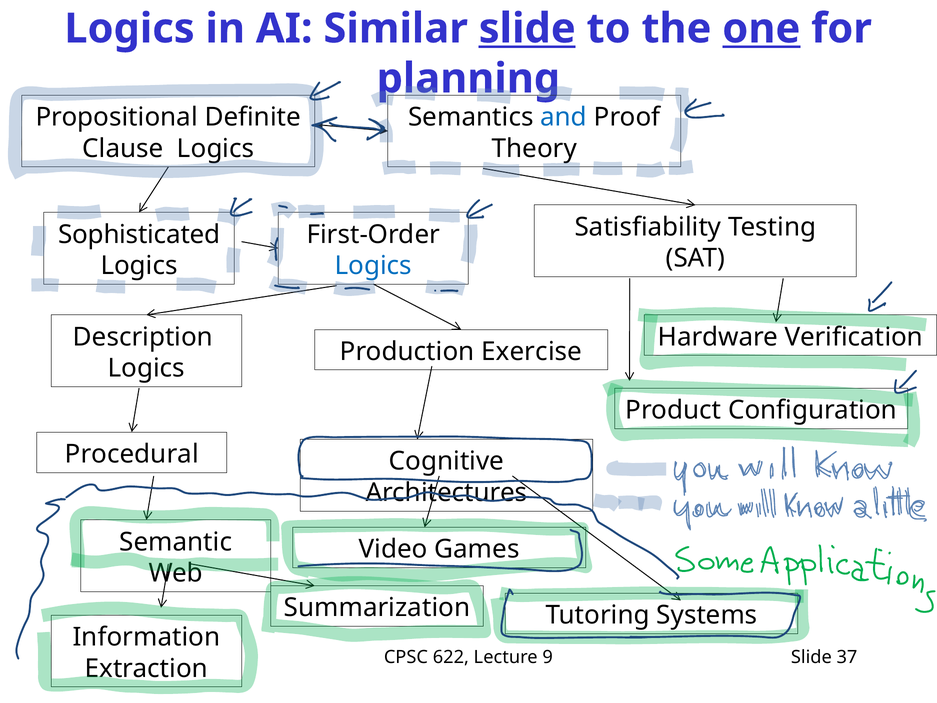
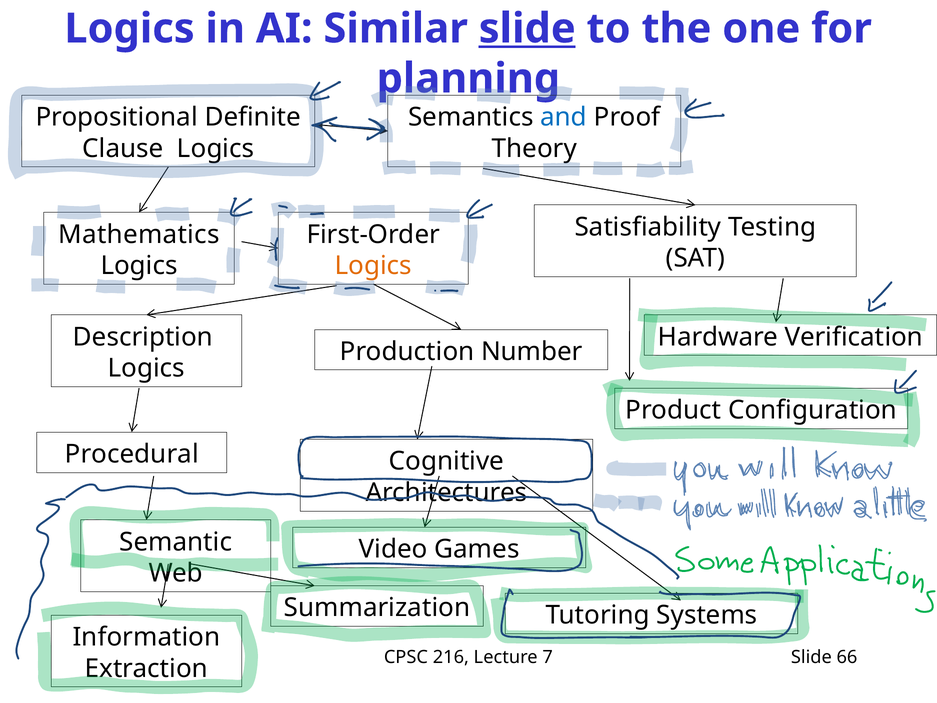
one underline: present -> none
Sophisticated: Sophisticated -> Mathematics
Logics at (373, 266) colour: blue -> orange
Exercise: Exercise -> Number
622: 622 -> 216
9: 9 -> 7
37: 37 -> 66
